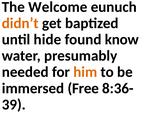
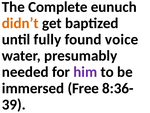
Welcome: Welcome -> Complete
hide: hide -> fully
know: know -> voice
him colour: orange -> purple
